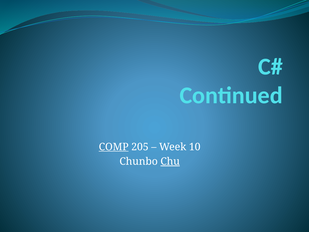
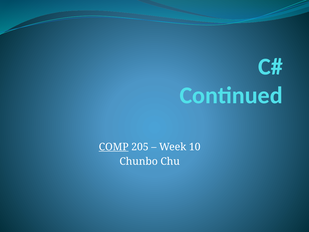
Chu underline: present -> none
